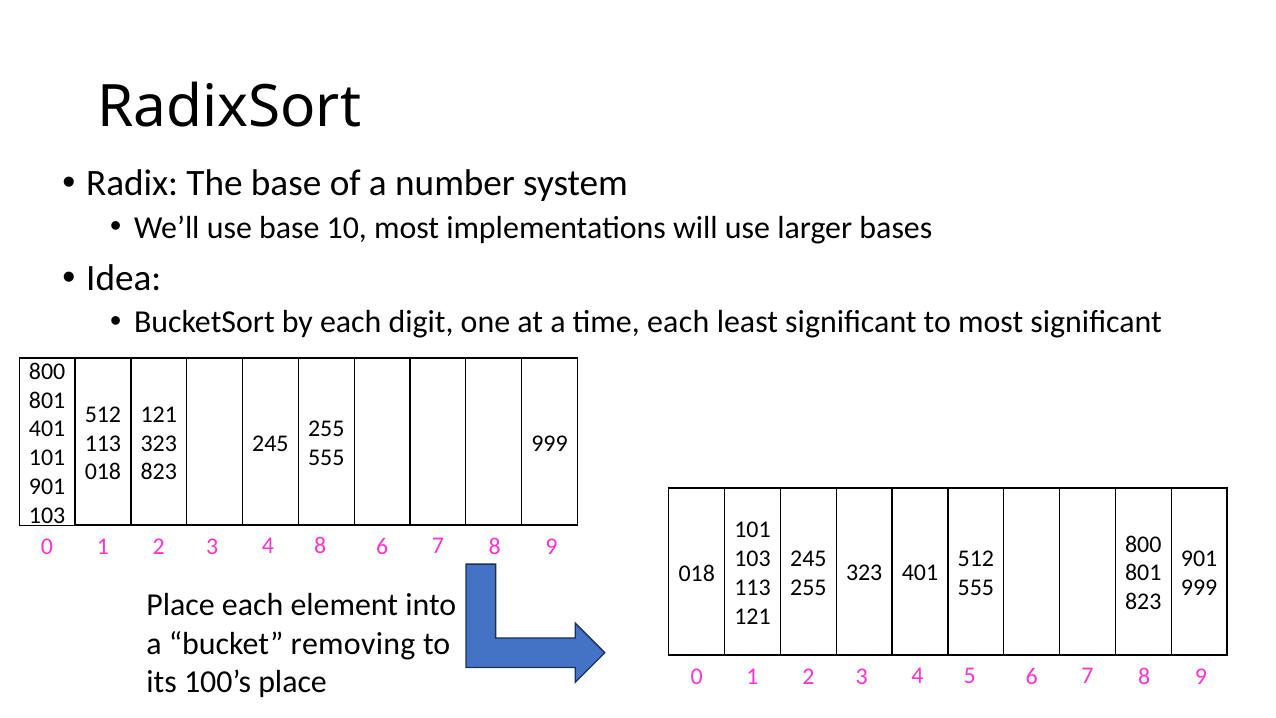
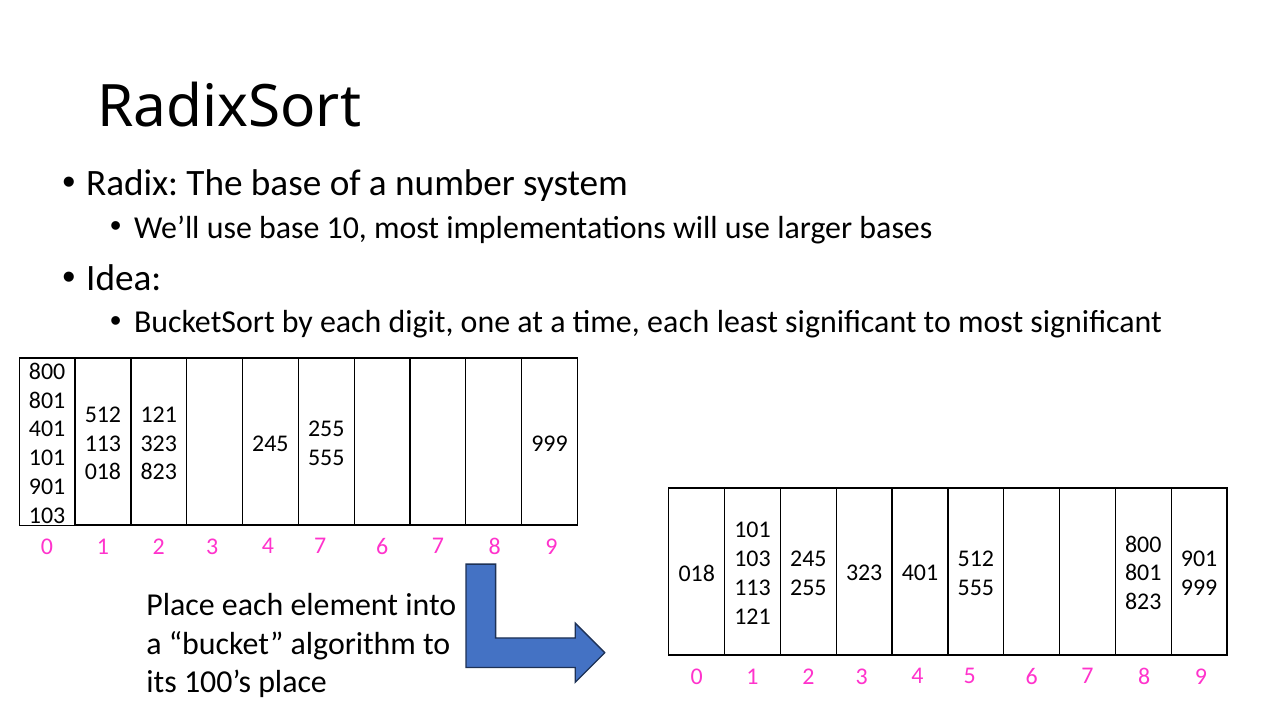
4 8: 8 -> 7
removing: removing -> algorithm
